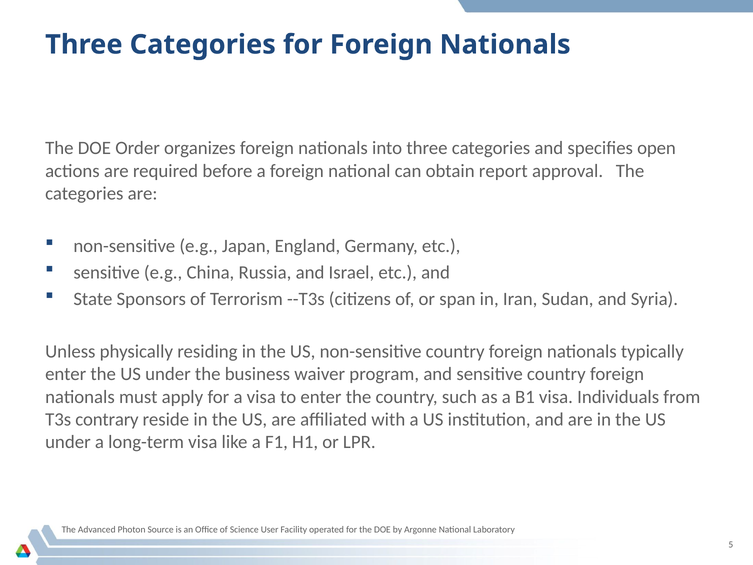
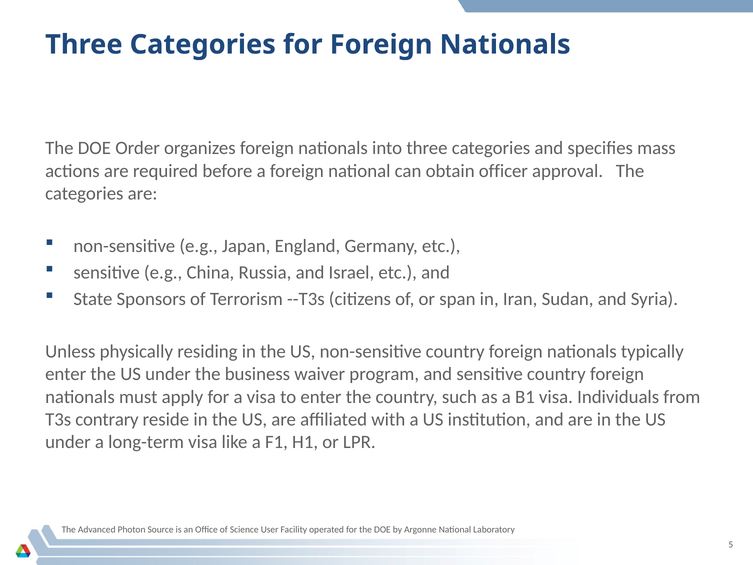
open: open -> mass
report: report -> officer
